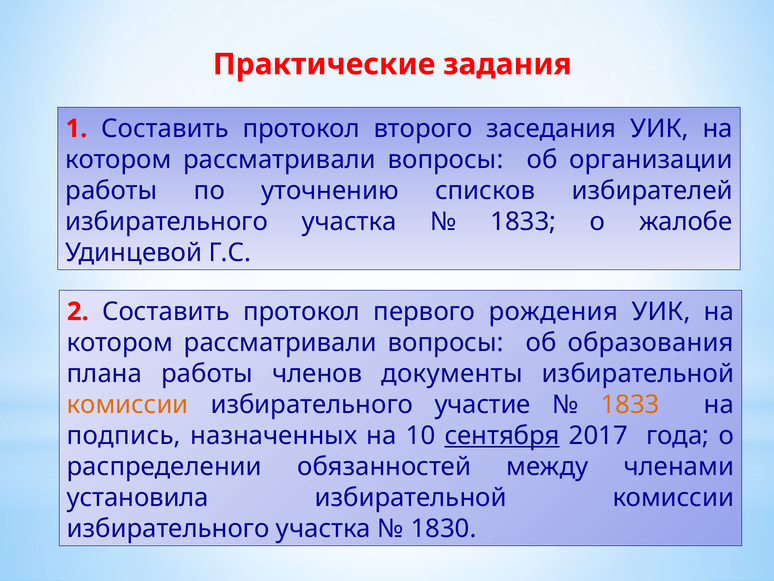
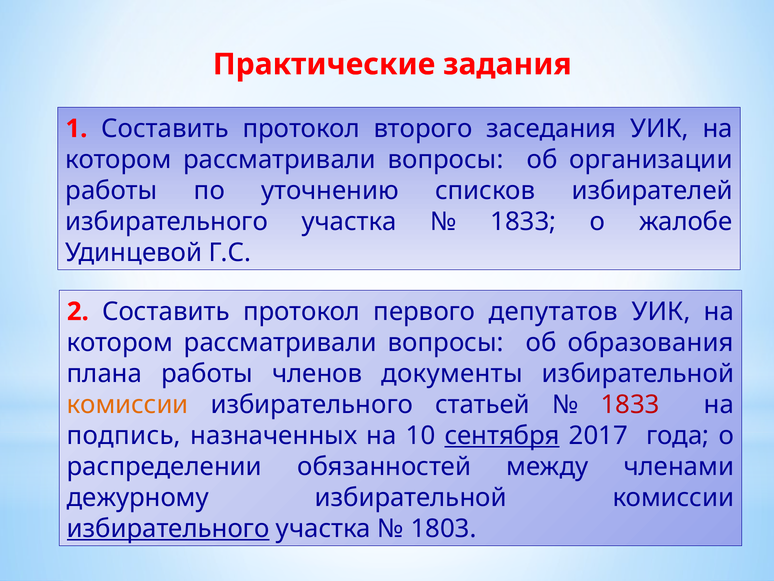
рождения: рождения -> депутатов
участие: участие -> статьей
1833 at (630, 404) colour: orange -> red
установила: установила -> дежурному
избирательного at (168, 528) underline: none -> present
1830: 1830 -> 1803
